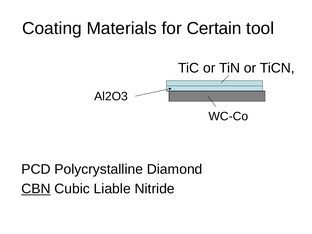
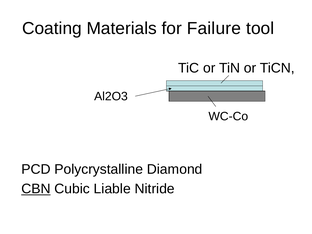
Certain: Certain -> Failure
